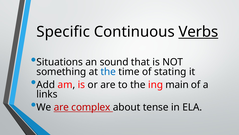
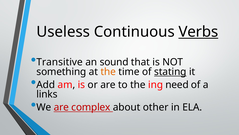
Specific: Specific -> Useless
Situations: Situations -> Transitive
the at (108, 71) colour: blue -> orange
stating underline: none -> present
main: main -> need
tense: tense -> other
